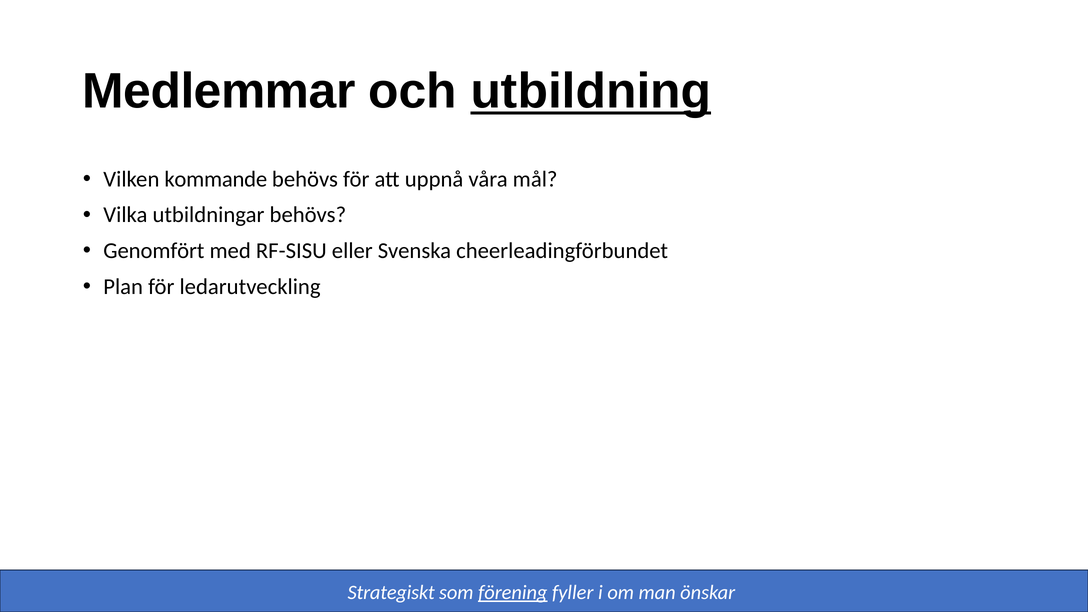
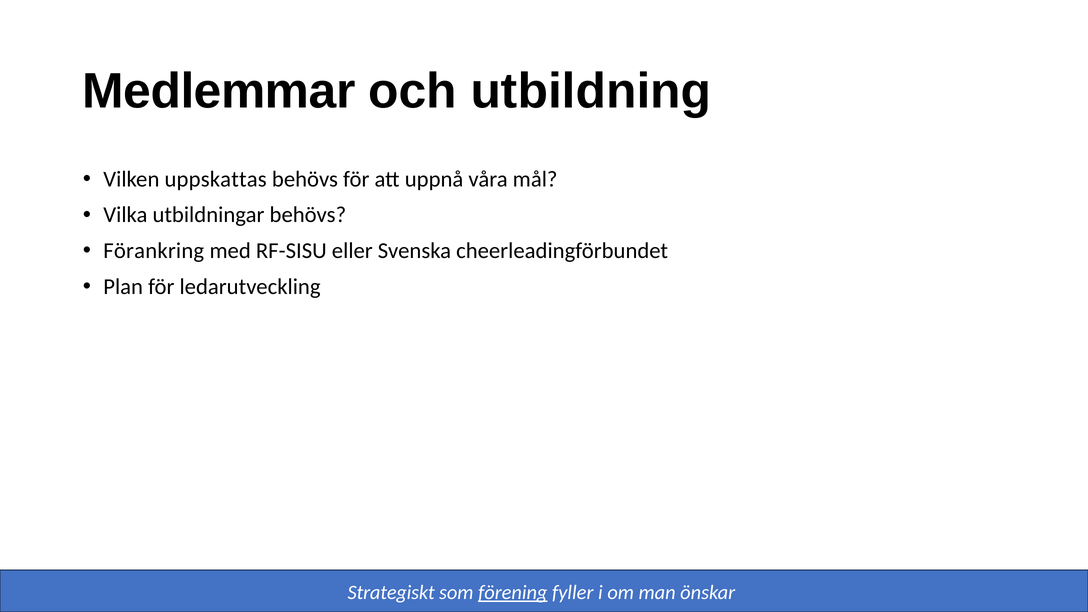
utbildning underline: present -> none
kommande: kommande -> uppskattas
Genomfört: Genomfört -> Förankring
